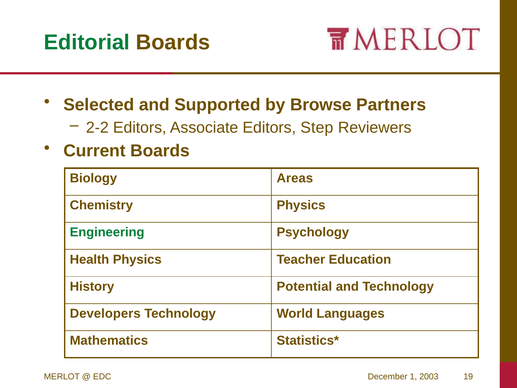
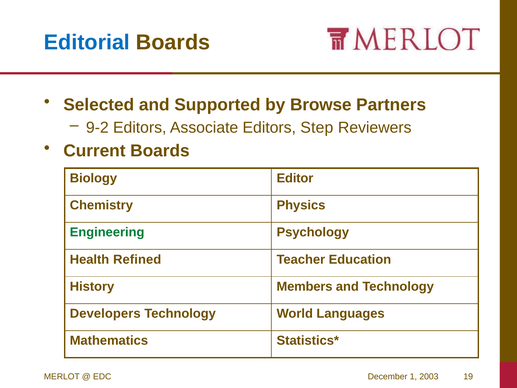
Editorial colour: green -> blue
2-2: 2-2 -> 9-2
Areas: Areas -> Editor
Health Physics: Physics -> Refined
Potential: Potential -> Members
